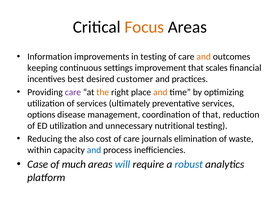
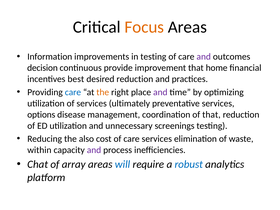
and at (204, 57) colour: orange -> purple
keeping: keeping -> decision
settings: settings -> provide
scales: scales -> home
desired customer: customer -> reduction
care at (73, 92) colour: purple -> blue
and at (160, 92) colour: orange -> purple
nutritional: nutritional -> screenings
care journals: journals -> services
and at (94, 150) colour: blue -> purple
Case: Case -> Chat
much: much -> array
